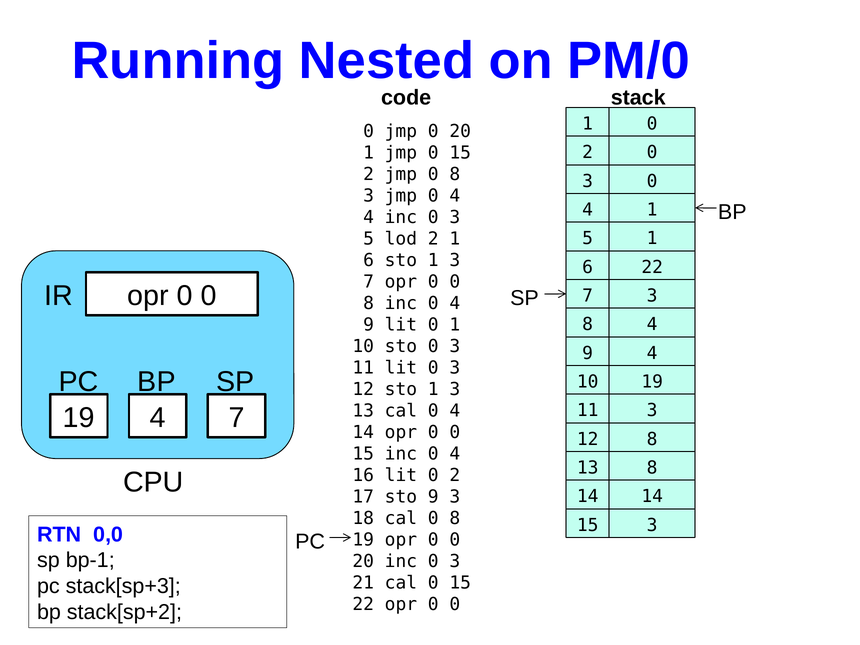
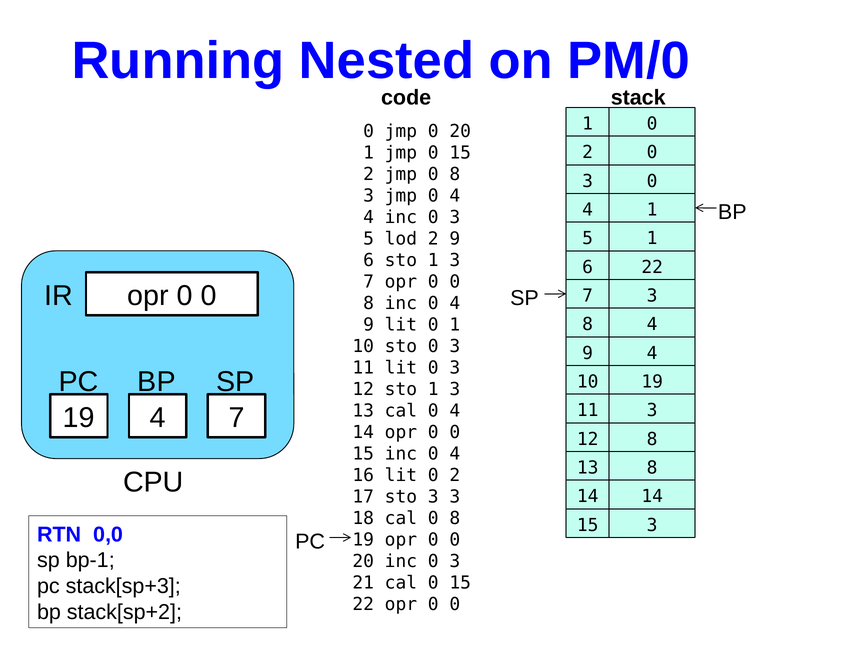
2 1: 1 -> 9
sto 9: 9 -> 3
